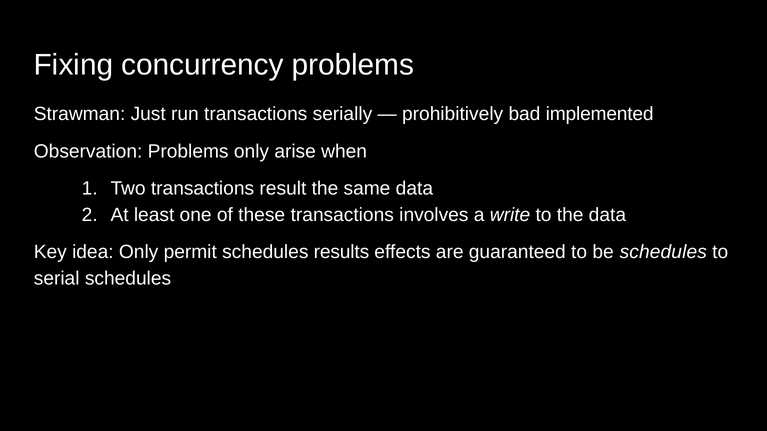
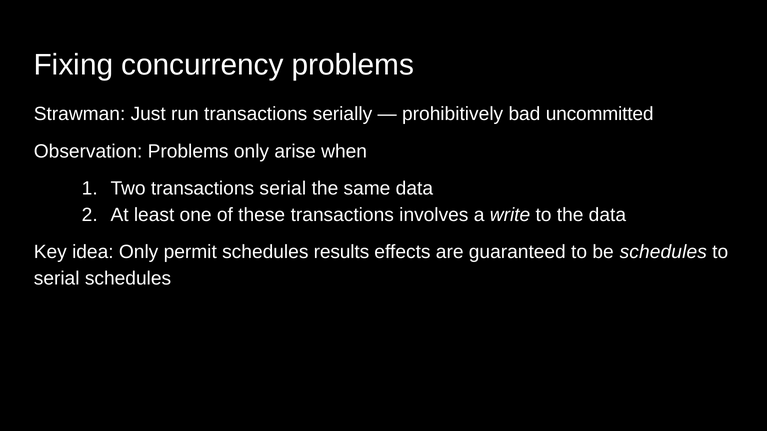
implemented: implemented -> uncommitted
transactions result: result -> serial
